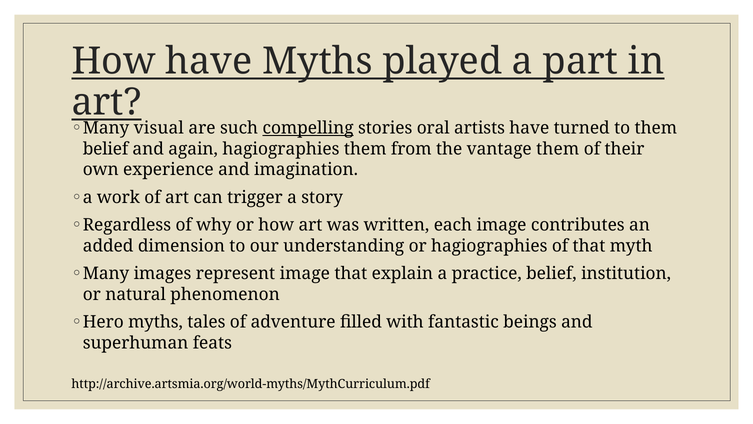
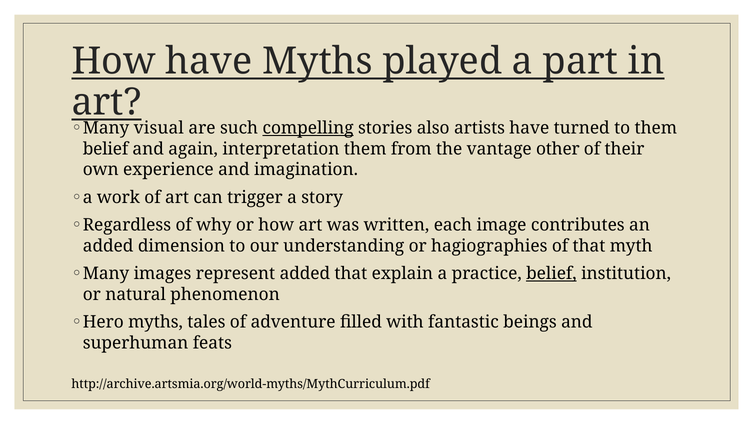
oral: oral -> also
again hagiographies: hagiographies -> interpretation
vantage them: them -> other
represent image: image -> added
belief at (551, 273) underline: none -> present
